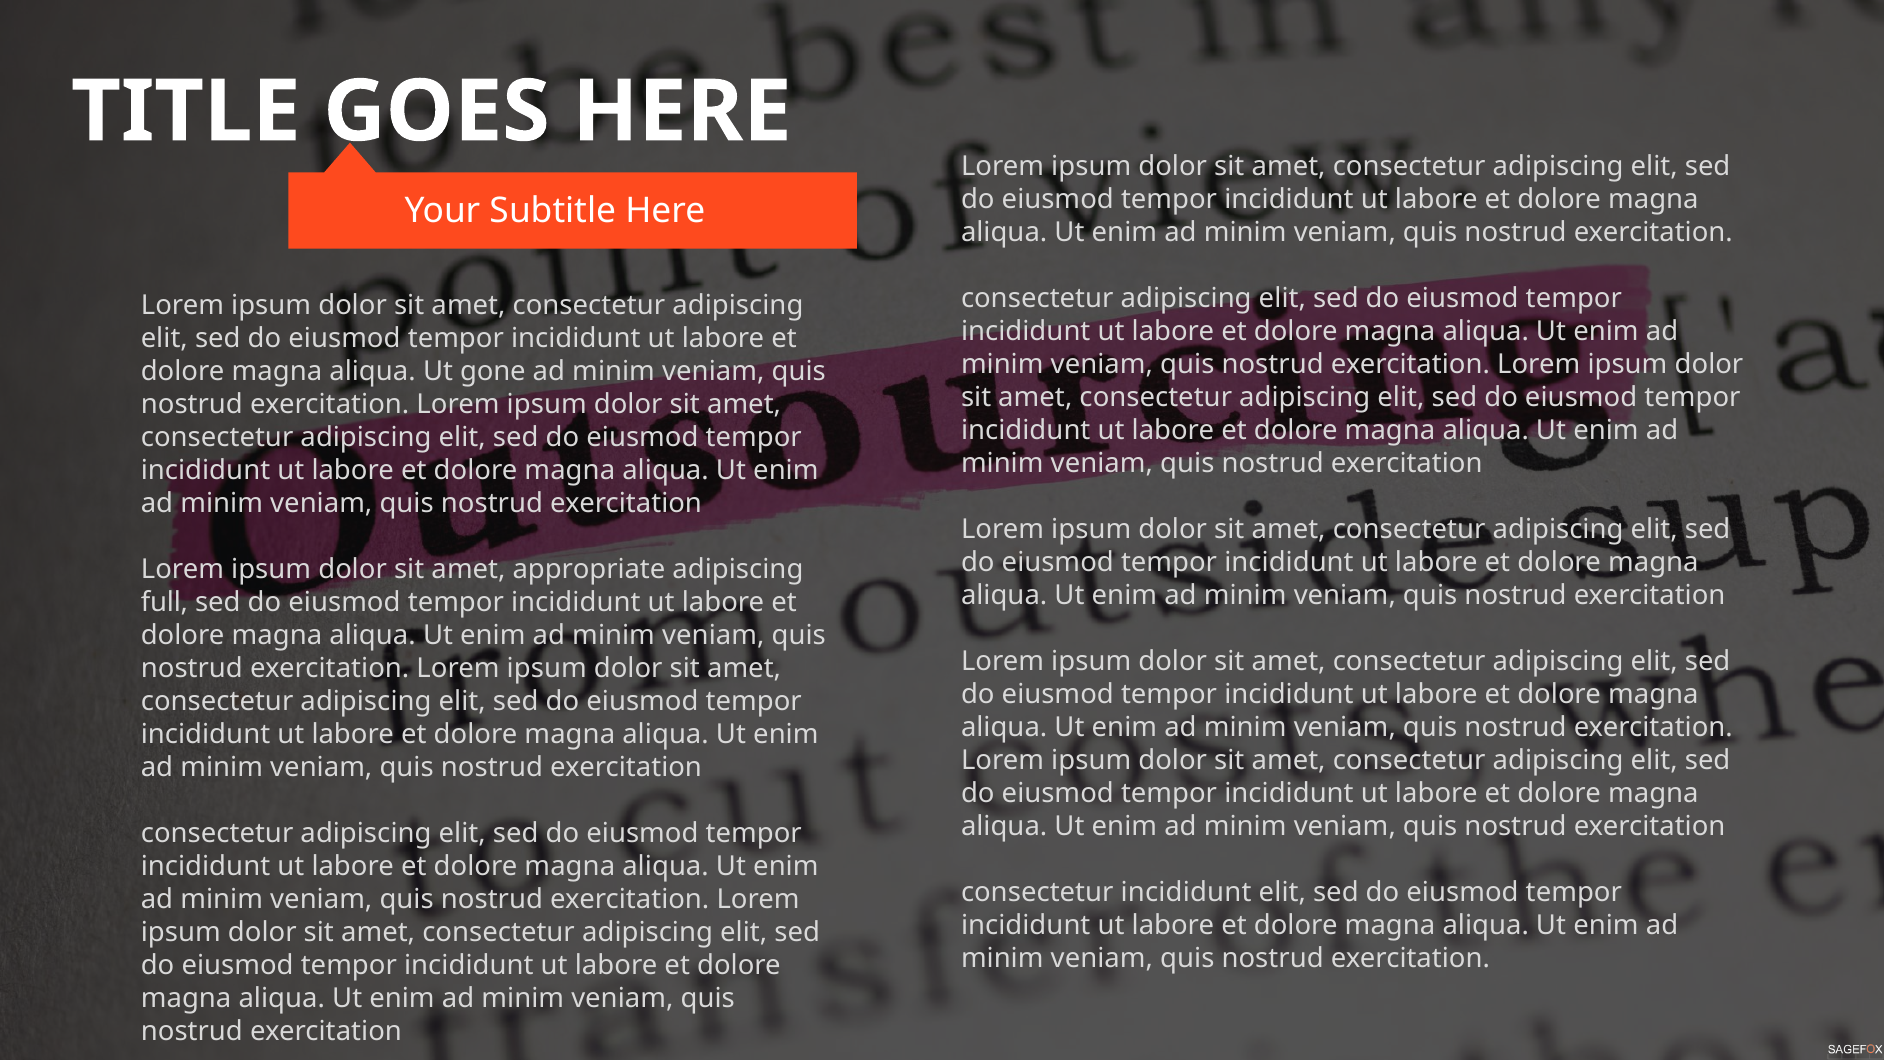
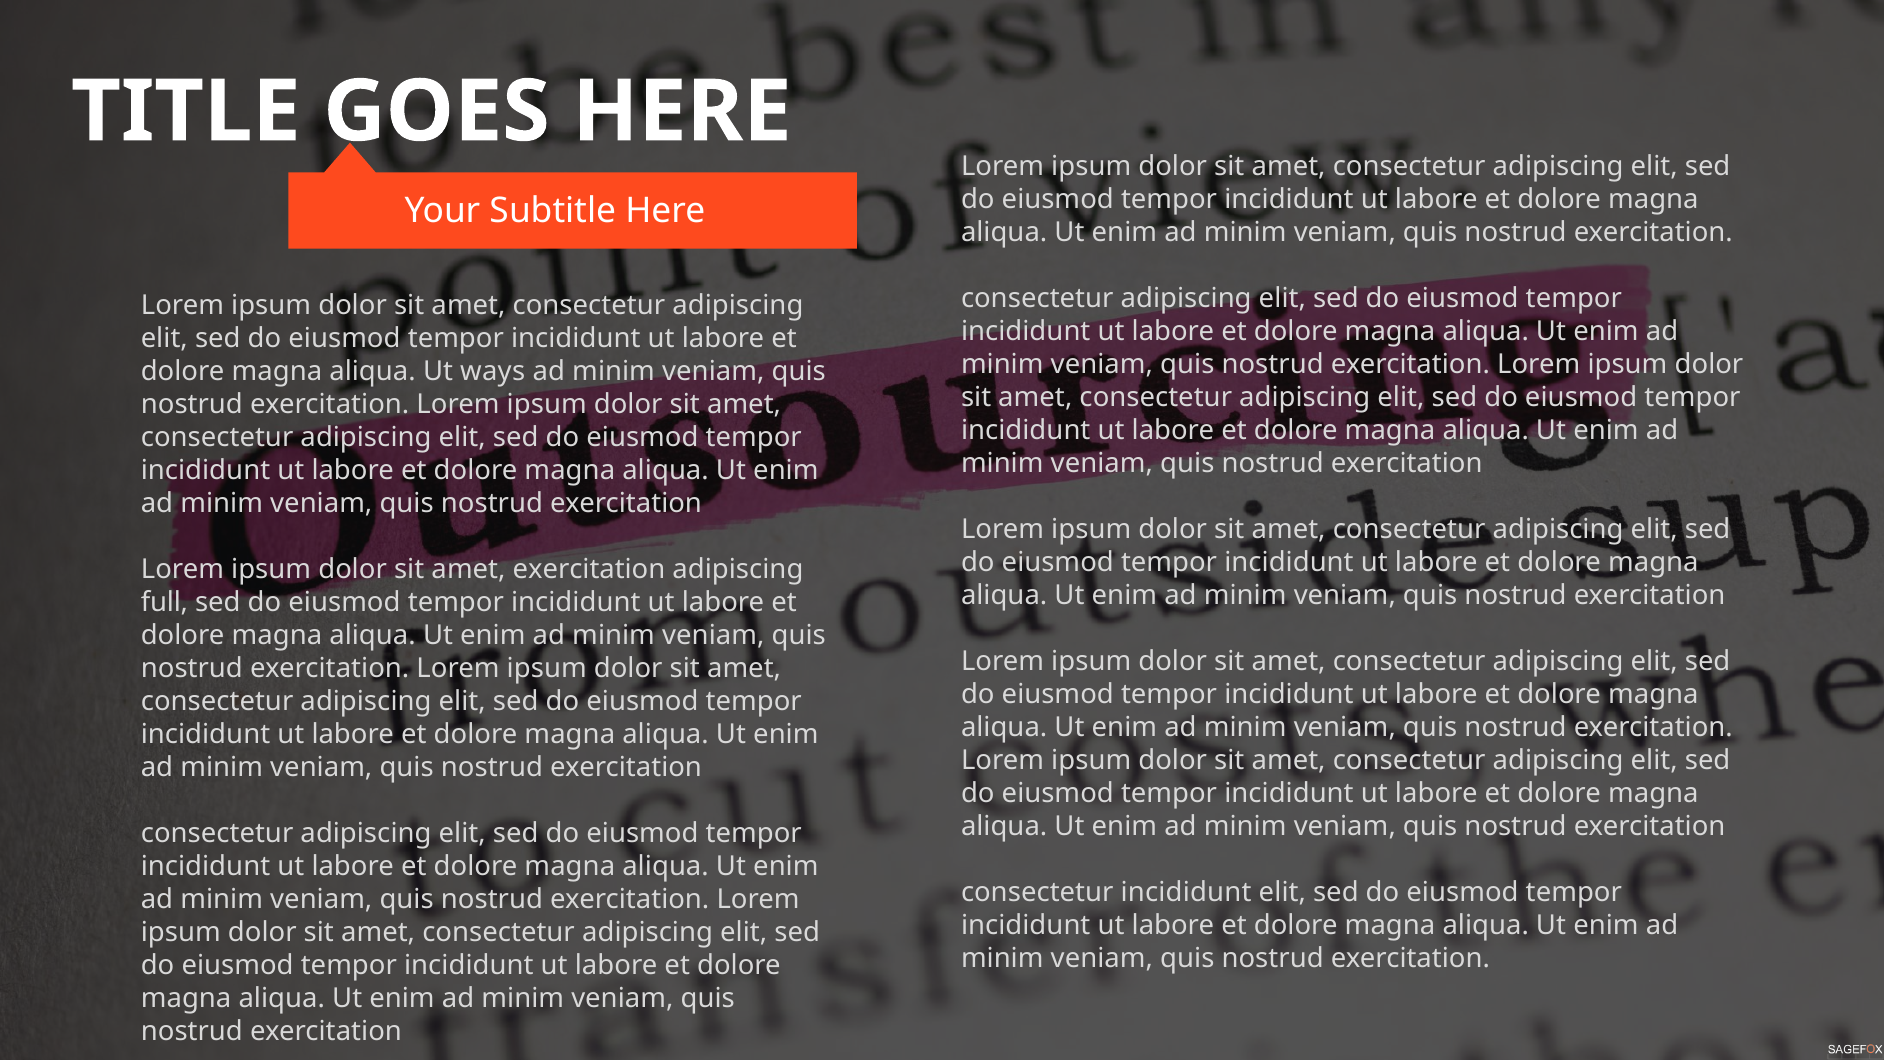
gone: gone -> ways
amet appropriate: appropriate -> exercitation
